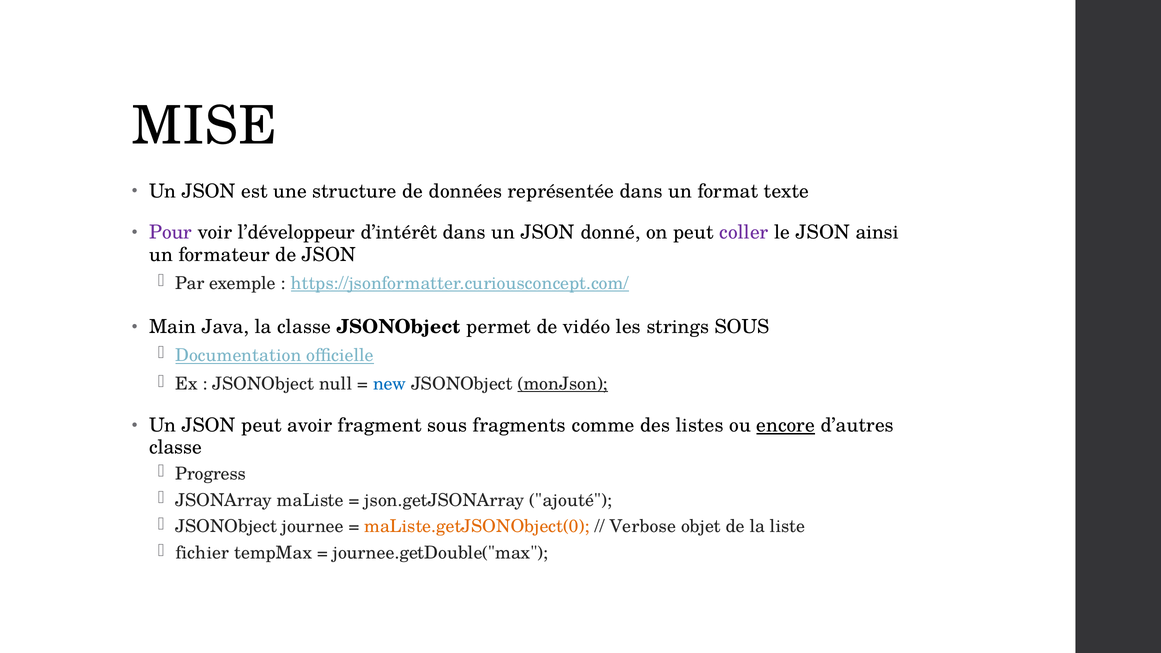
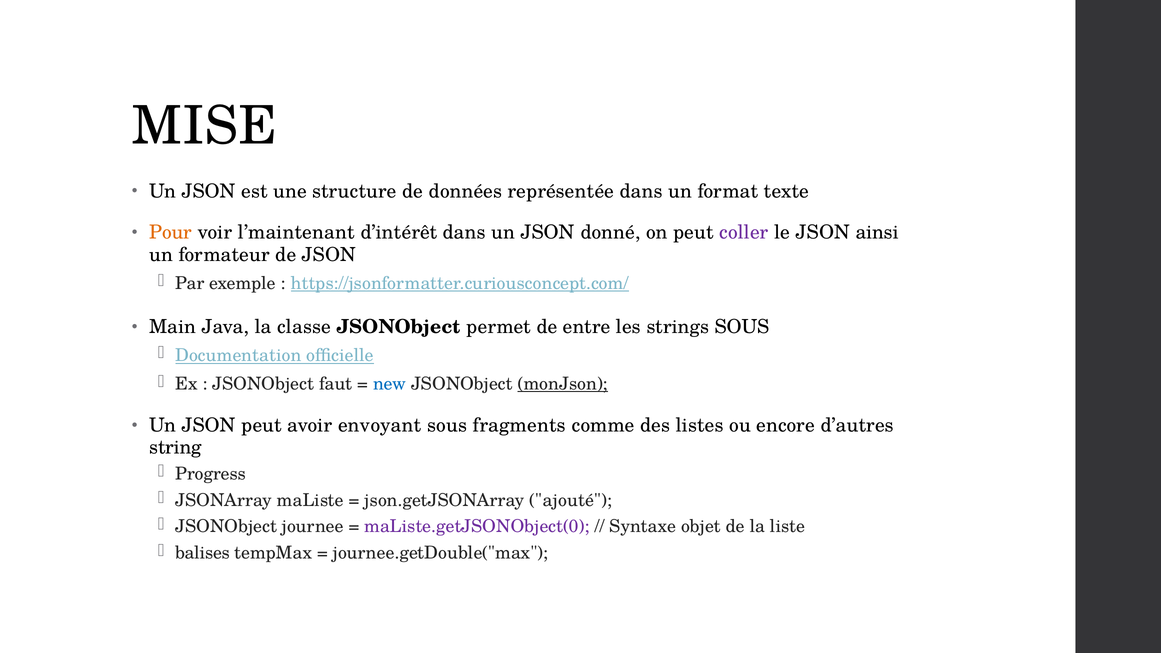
Pour colour: purple -> orange
l’développeur: l’développeur -> l’maintenant
vidéo: vidéo -> entre
null: null -> faut
fragment: fragment -> envoyant
encore underline: present -> none
classe at (175, 448): classe -> string
maListe.getJSONObject(0 colour: orange -> purple
Verbose: Verbose -> Syntaxe
fichier: fichier -> balises
